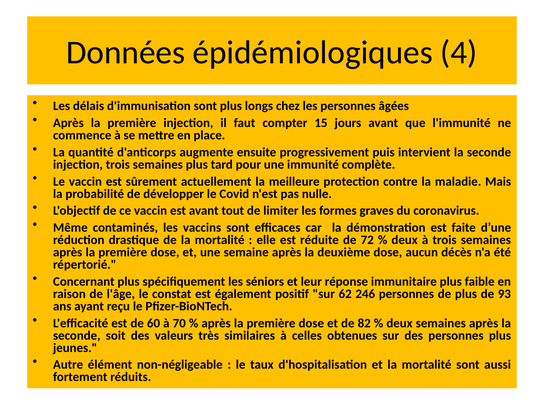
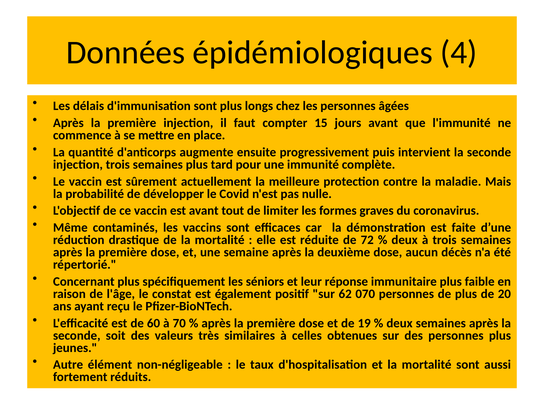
246: 246 -> 070
93: 93 -> 20
82: 82 -> 19
